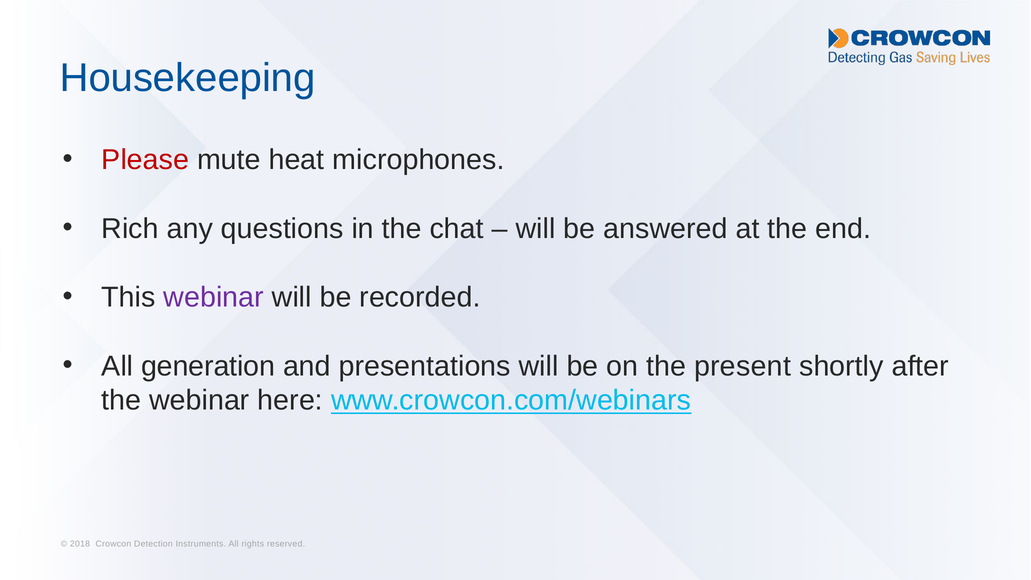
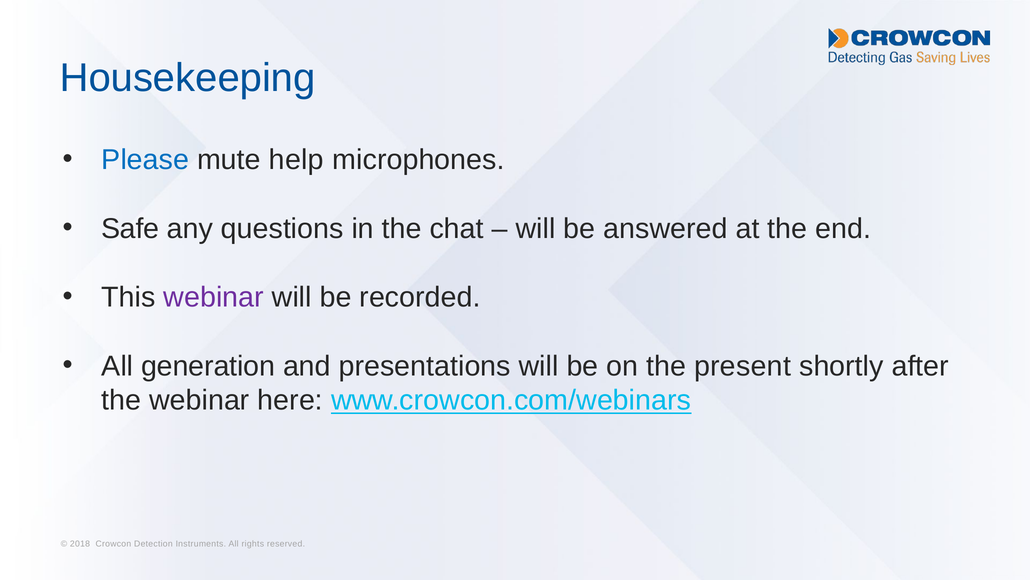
Please colour: red -> blue
heat: heat -> help
Rich: Rich -> Safe
